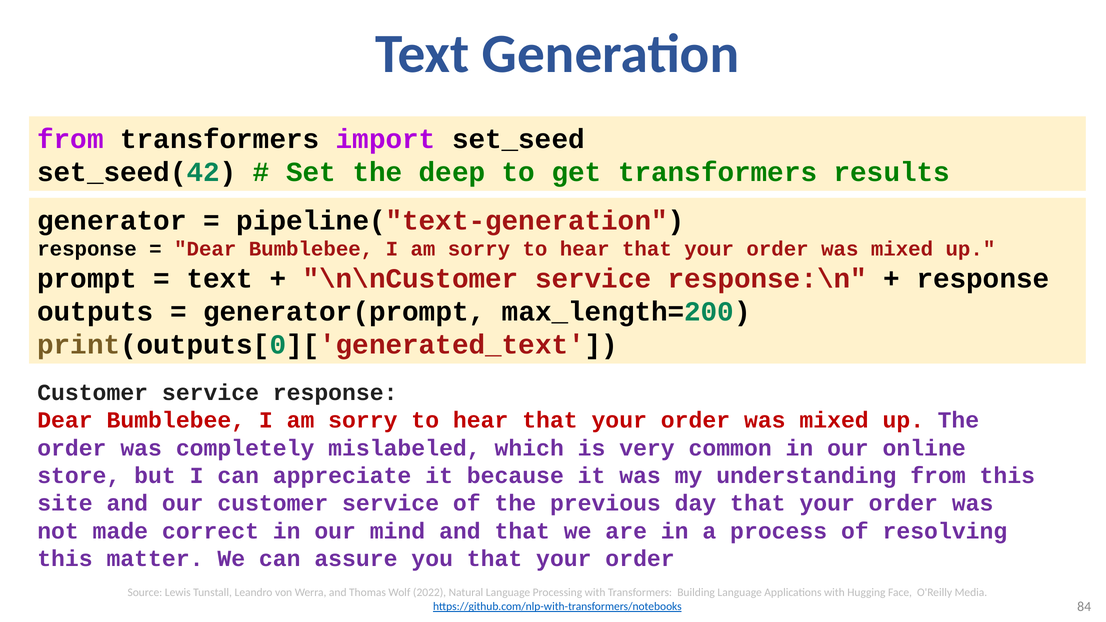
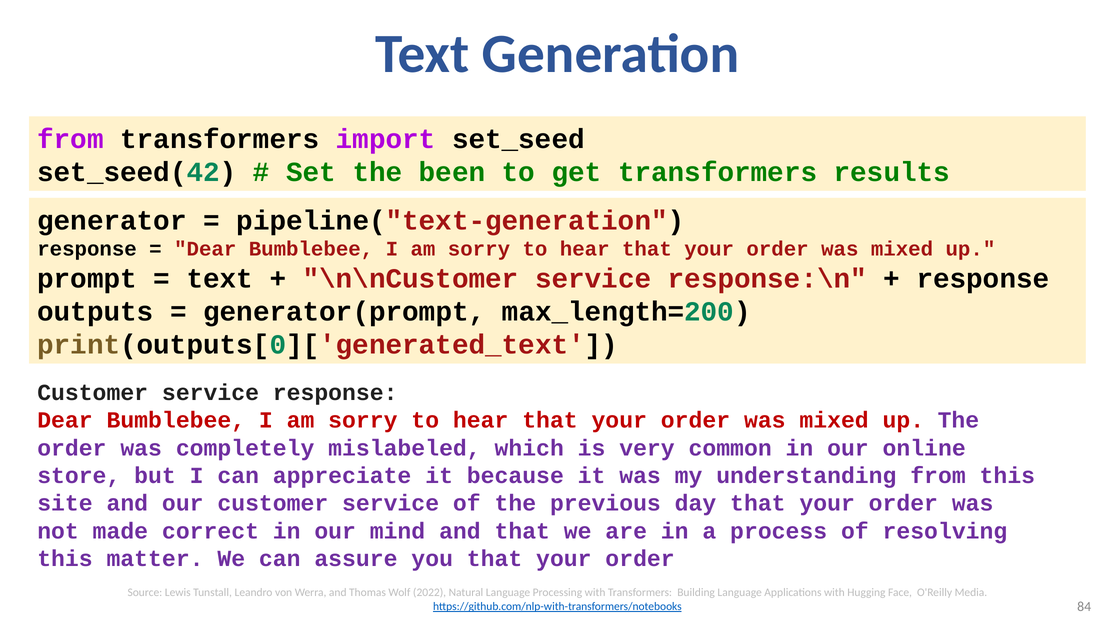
deep: deep -> been
